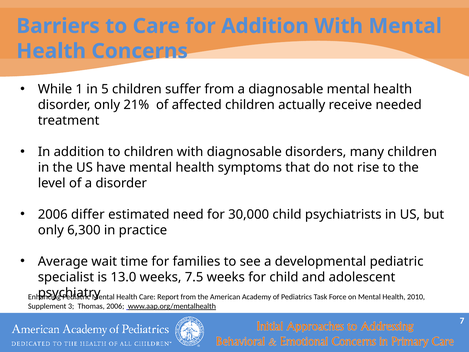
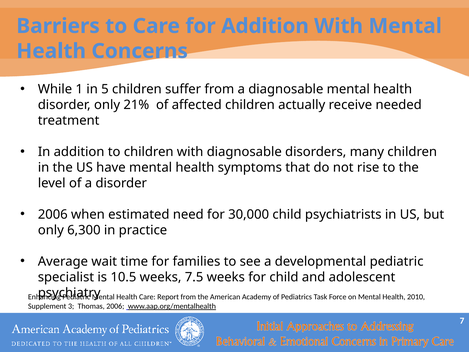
differ: differ -> when
13.0: 13.0 -> 10.5
